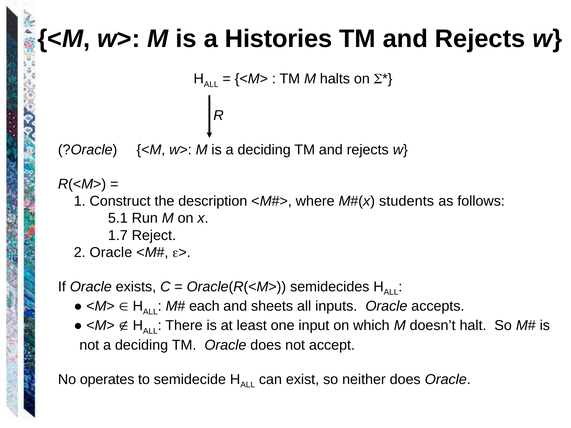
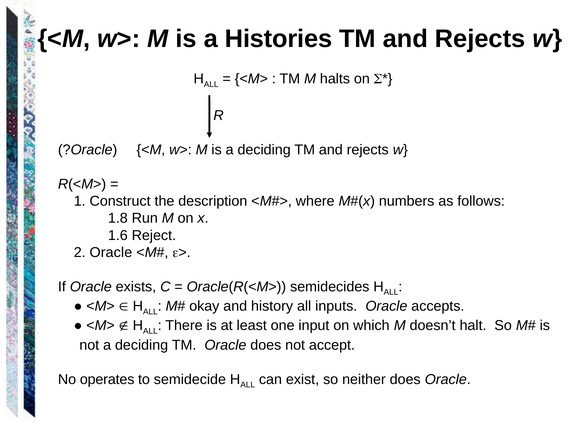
students: students -> numbers
5.1: 5.1 -> 1.8
1.7: 1.7 -> 1.6
each: each -> okay
sheets: sheets -> history
